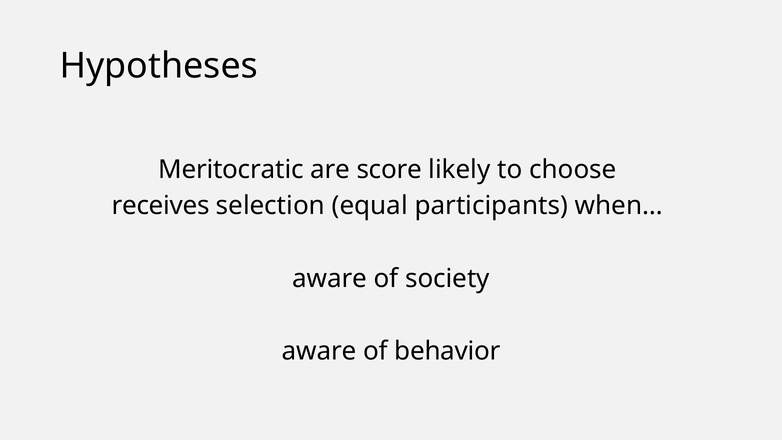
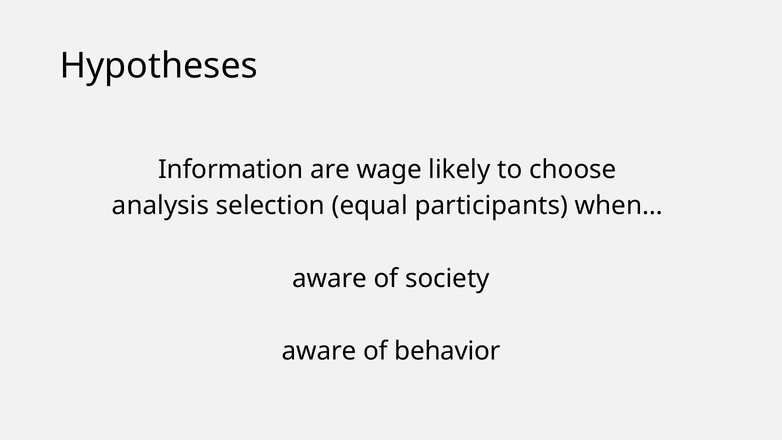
Meritocratic: Meritocratic -> Information
score: score -> wage
receives: receives -> analysis
